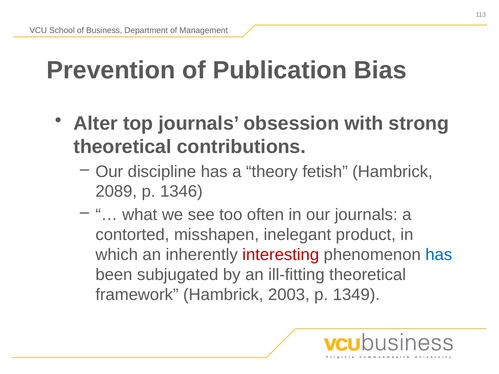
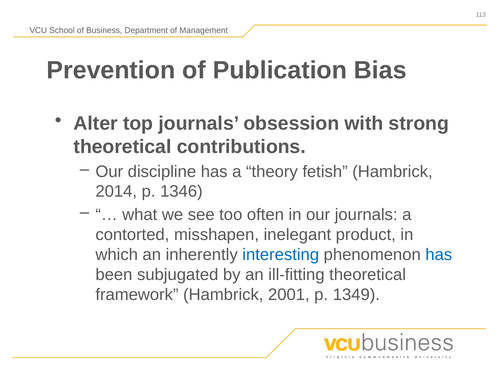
2089: 2089 -> 2014
interesting colour: red -> blue
2003: 2003 -> 2001
